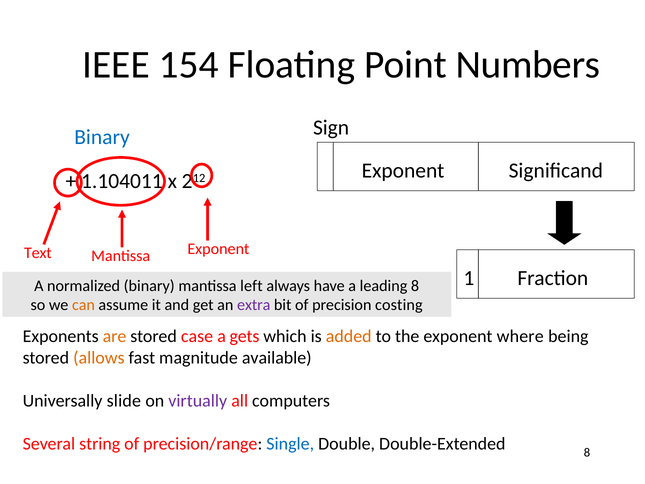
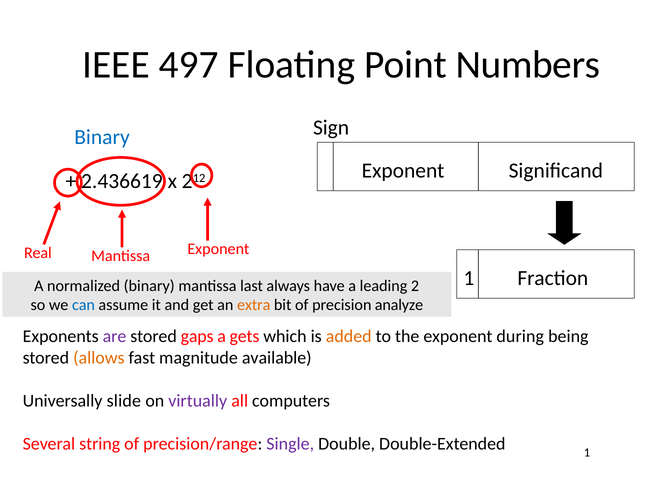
154: 154 -> 497
1.104011: 1.104011 -> 2.436619
Text: Text -> Real
left: left -> last
leading 8: 8 -> 2
can colour: orange -> blue
extra colour: purple -> orange
costing: costing -> analyze
are colour: orange -> purple
case: case -> gaps
where: where -> during
Single colour: blue -> purple
Double-Extended 8: 8 -> 1
